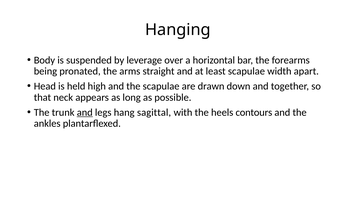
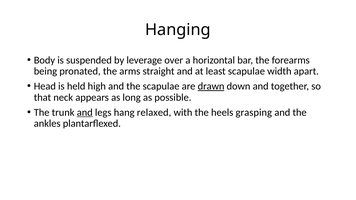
drawn underline: none -> present
sagittal: sagittal -> relaxed
contours: contours -> grasping
